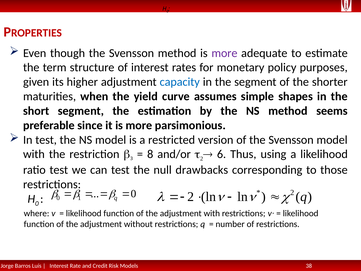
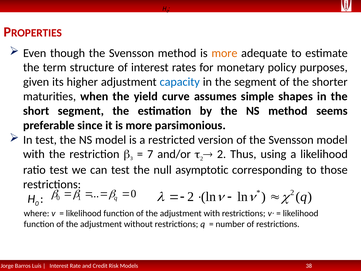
more at (224, 53) colour: purple -> orange
8: 8 -> 7
6 at (222, 154): 6 -> 2
drawbacks: drawbacks -> asymptotic
